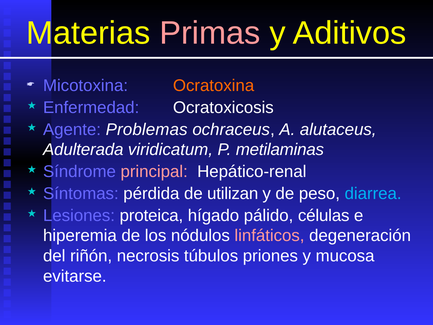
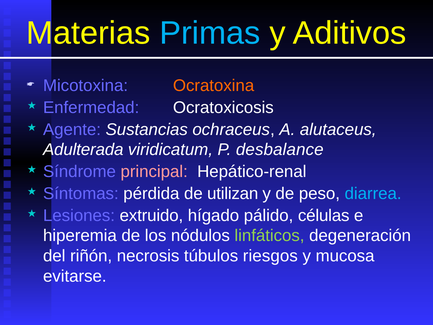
Primas colour: pink -> light blue
Problemas: Problemas -> Sustancias
metilaminas: metilaminas -> desbalance
proteica: proteica -> extruido
linfáticos colour: pink -> light green
priones: priones -> riesgos
